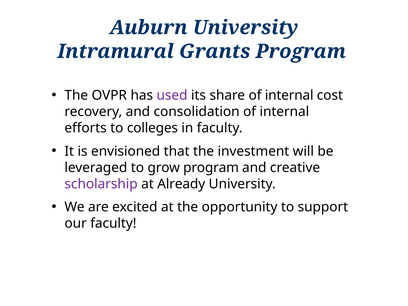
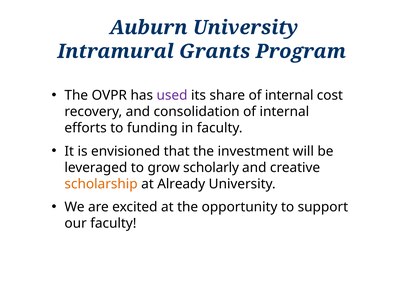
colleges: colleges -> funding
grow program: program -> scholarly
scholarship colour: purple -> orange
